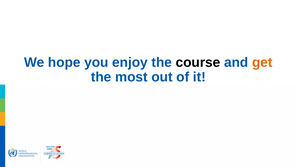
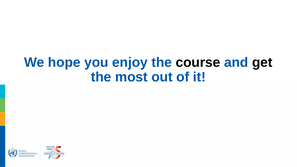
get colour: orange -> black
